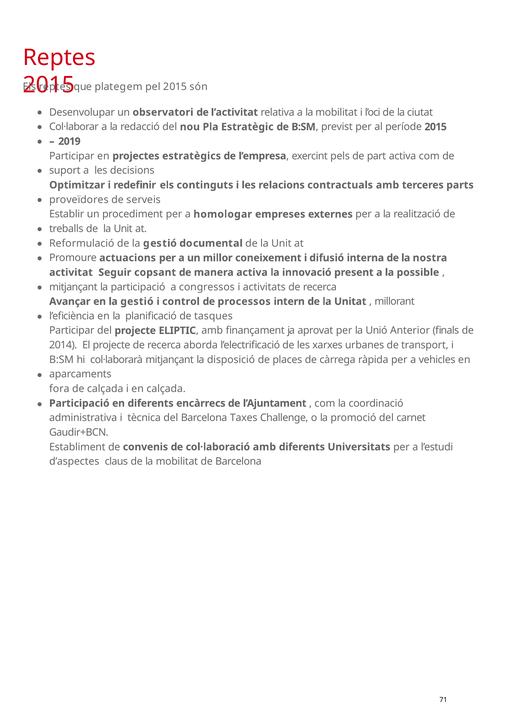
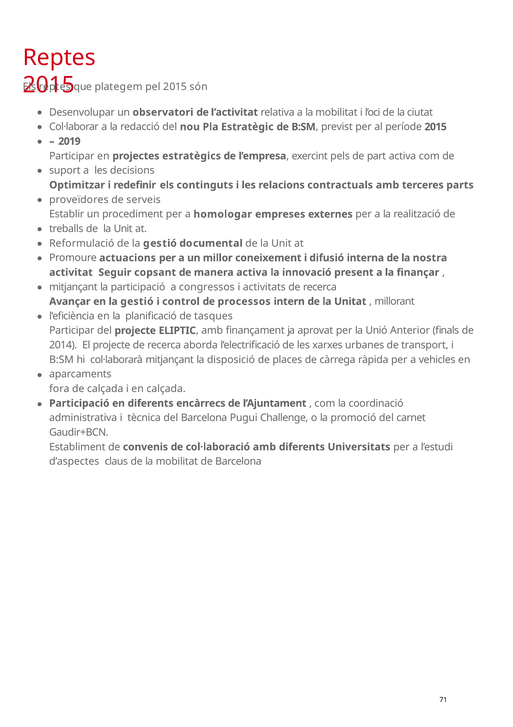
possible: possible -> finançar
Taxes: Taxes -> Pugui
